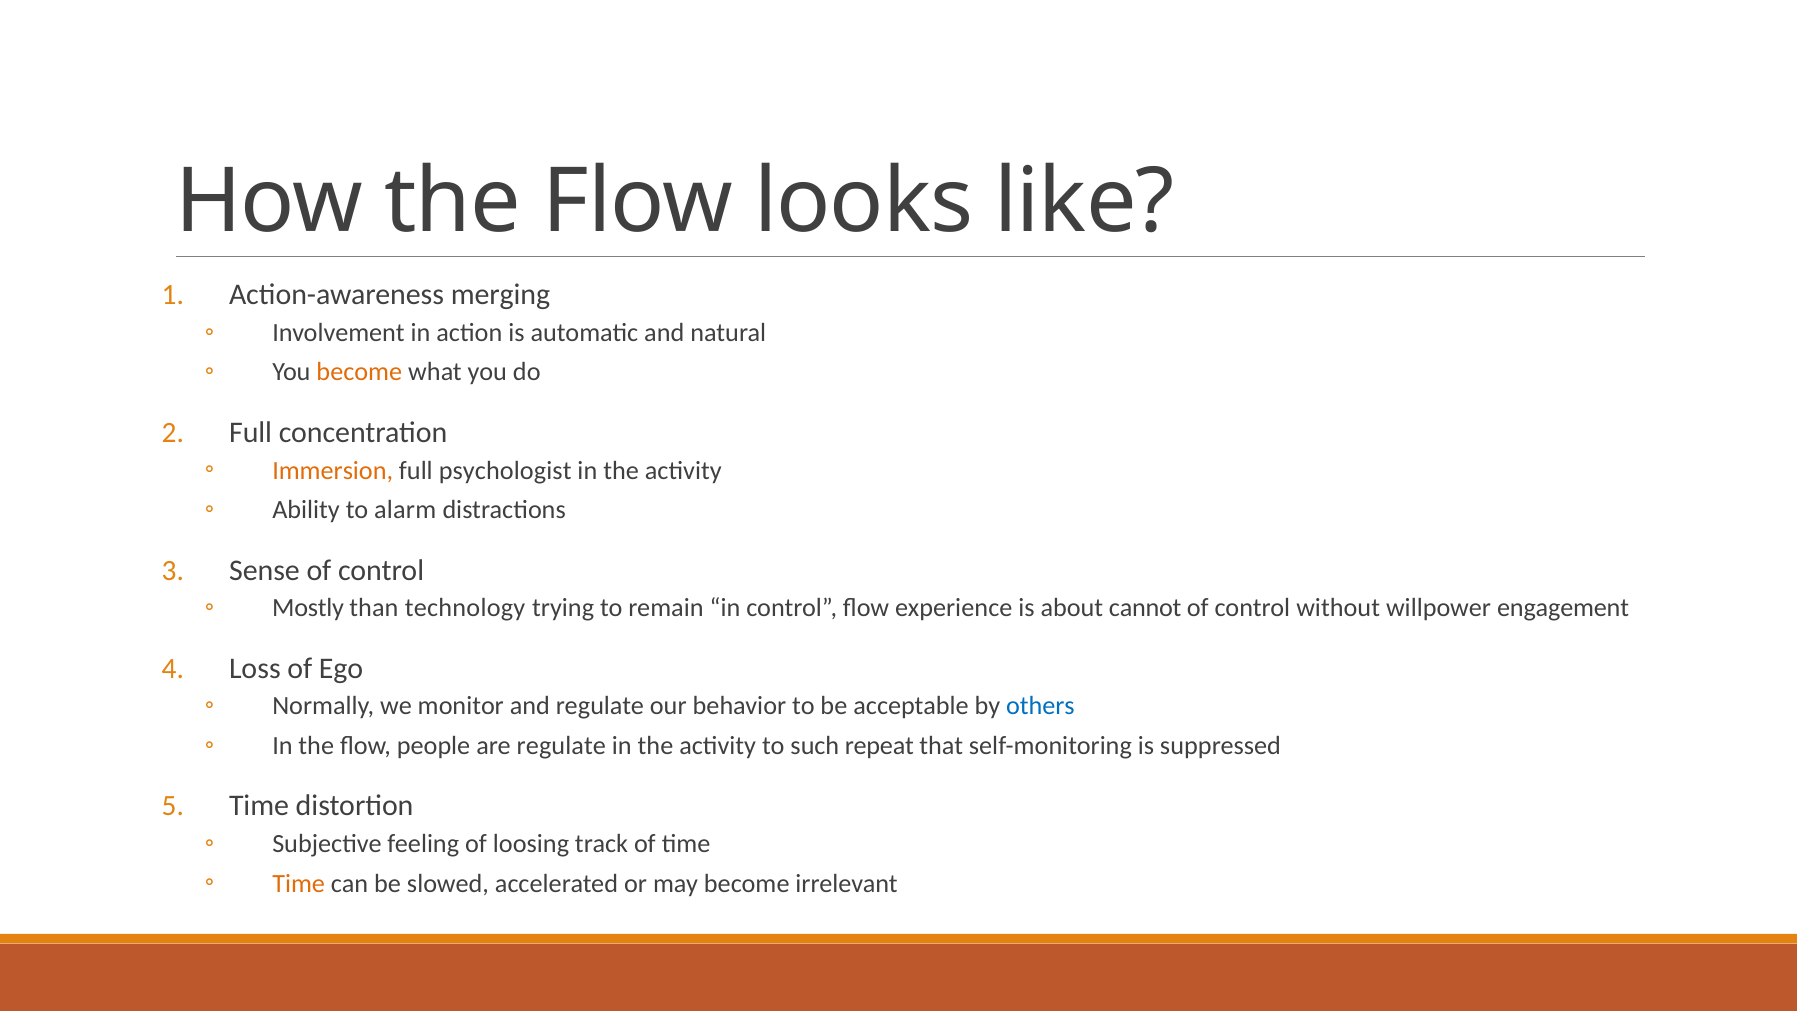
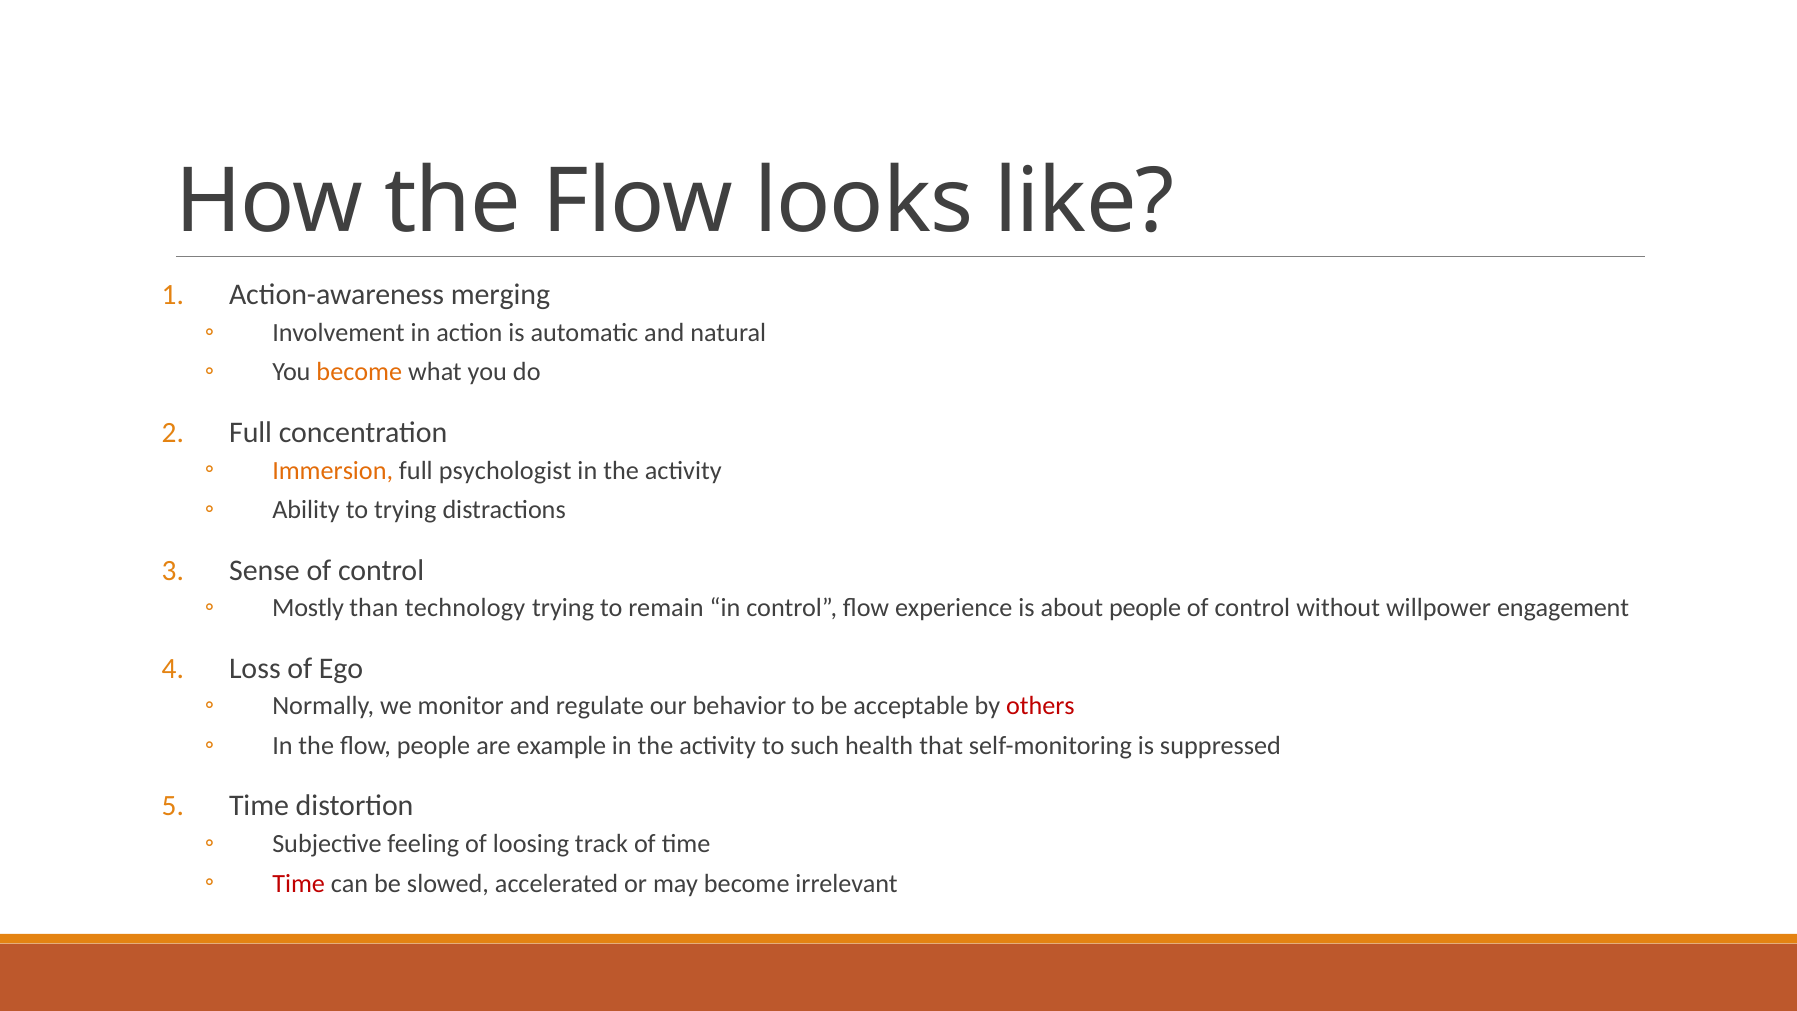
to alarm: alarm -> trying
about cannot: cannot -> people
others colour: blue -> red
are regulate: regulate -> example
repeat: repeat -> health
Time at (299, 883) colour: orange -> red
